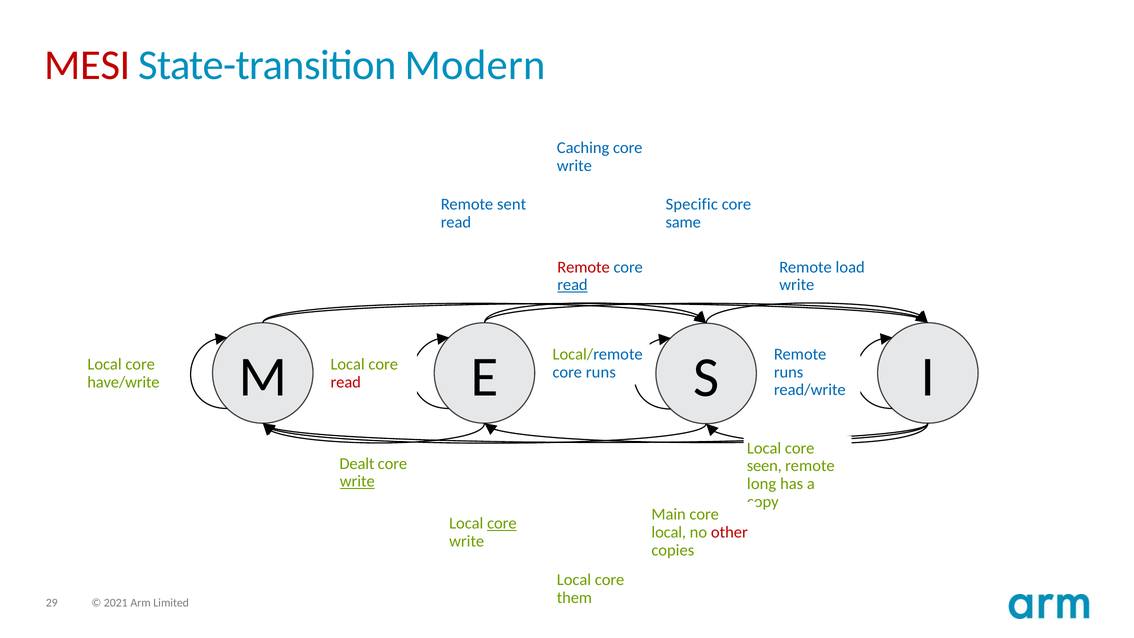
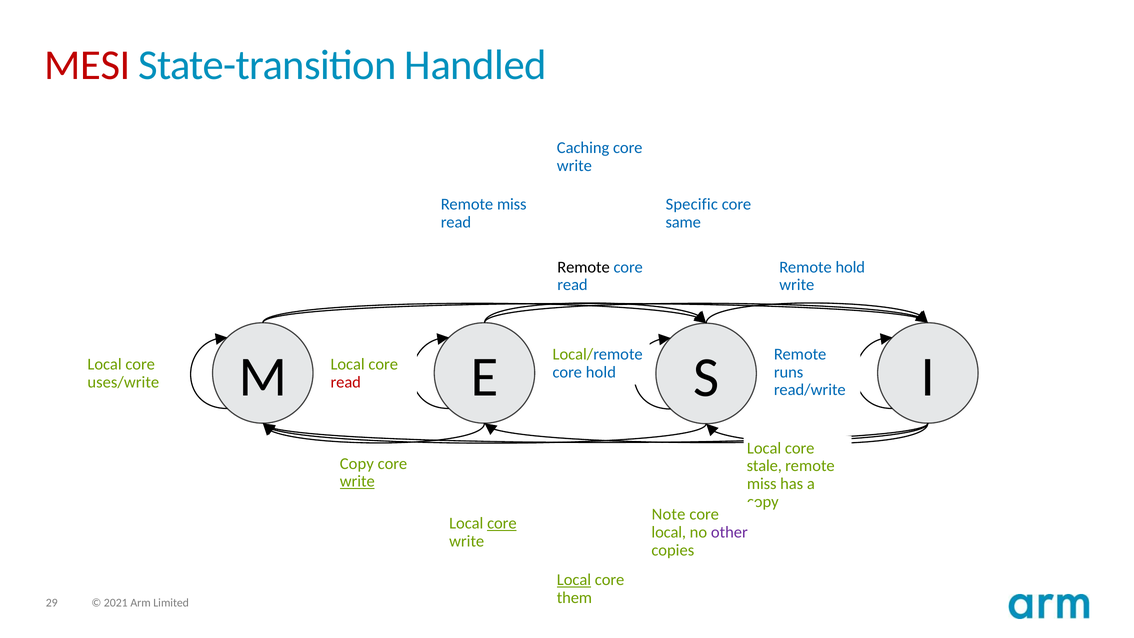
Modern: Modern -> Handled
sent at (512, 204): sent -> miss
Remote at (584, 267) colour: red -> black
Remote load: load -> hold
read at (572, 285) underline: present -> none
core runs: runs -> hold
have/write: have/write -> uses/write
Dealt at (357, 464): Dealt -> Copy
seen: seen -> stale
long at (762, 484): long -> miss
Main: Main -> Note
other colour: red -> purple
Local at (574, 580) underline: none -> present
